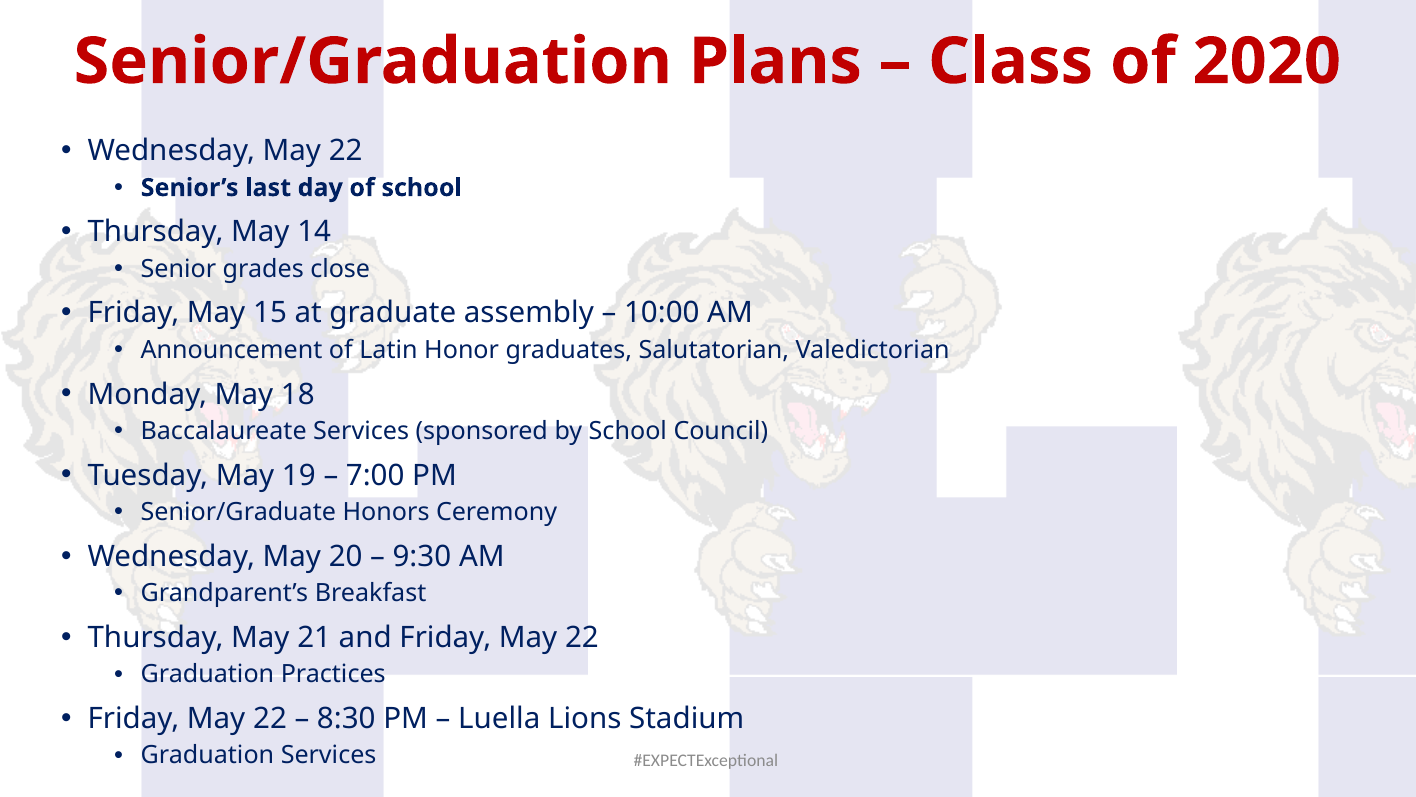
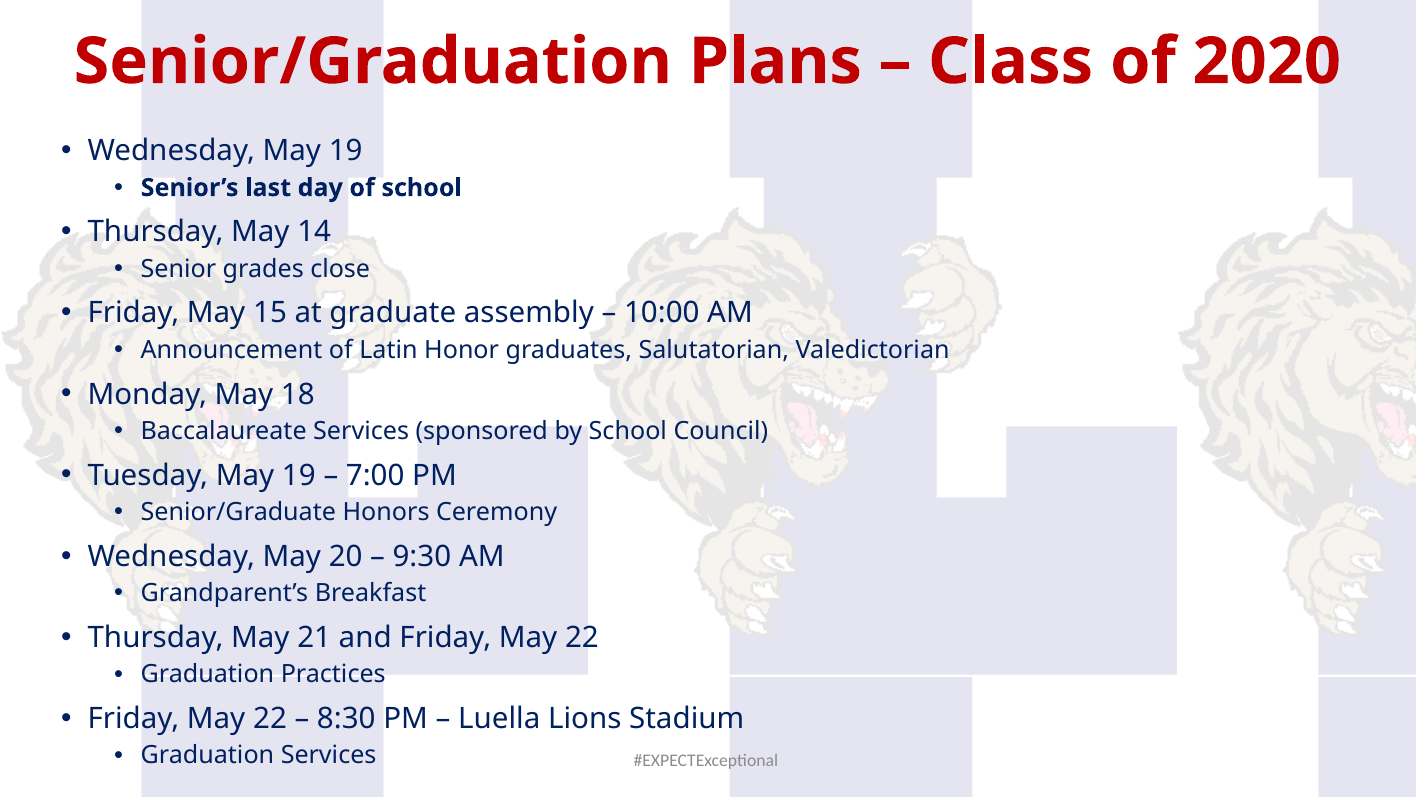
Wednesday May 22: 22 -> 19
